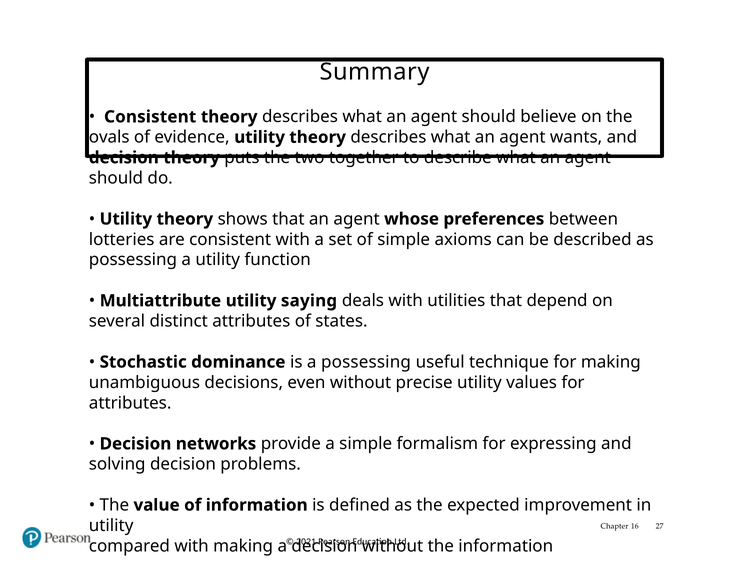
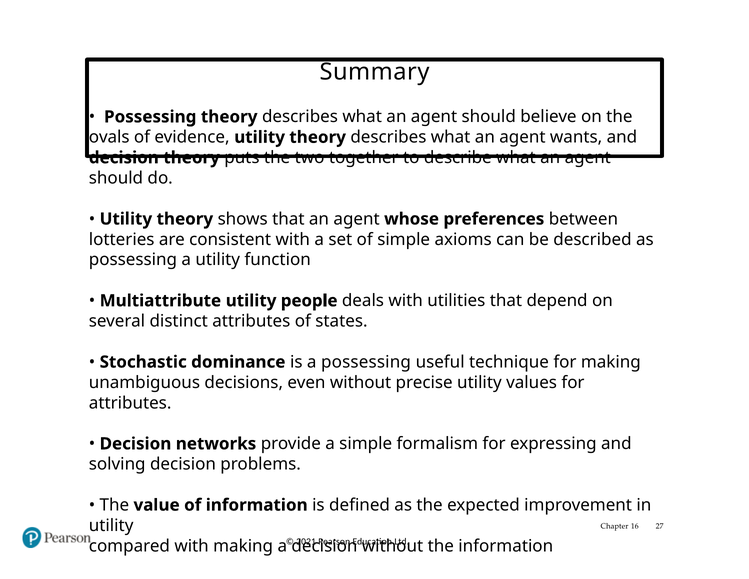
Consistent at (150, 117): Consistent -> Possessing
saying: saying -> people
